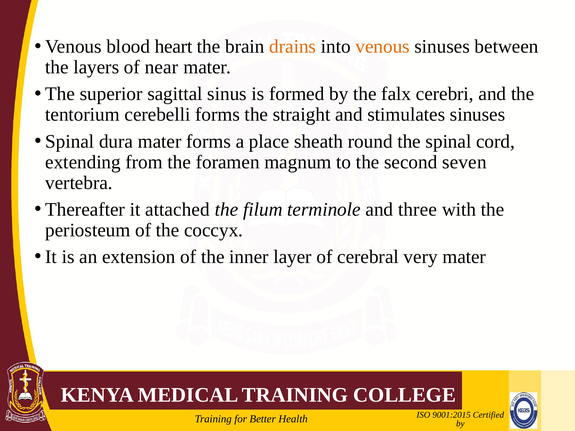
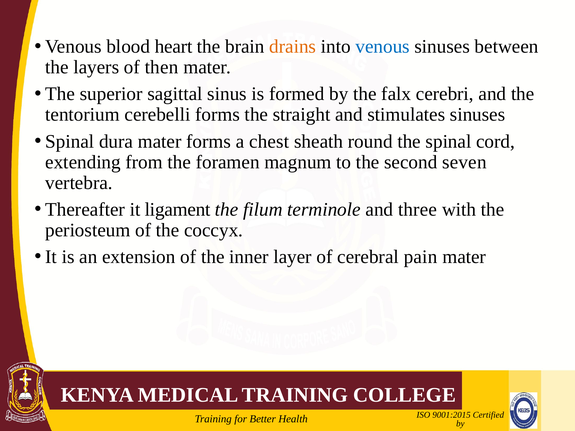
venous at (383, 47) colour: orange -> blue
near: near -> then
place: place -> chest
attached: attached -> ligament
very: very -> pain
